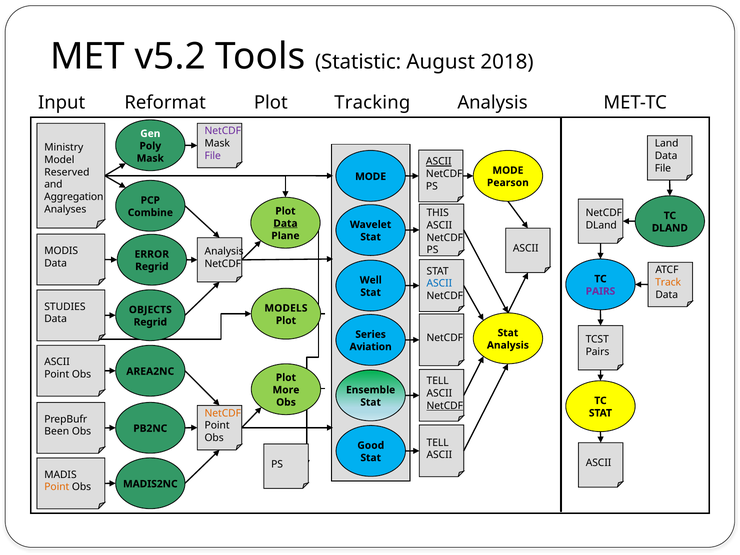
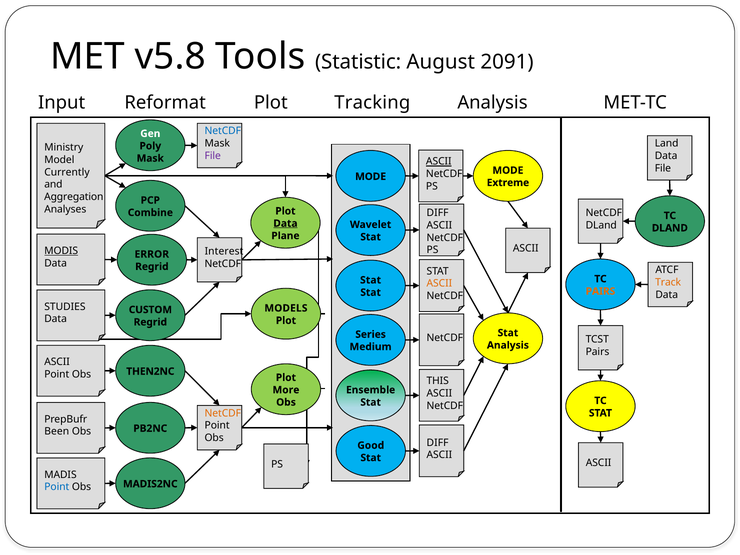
v5.2: v5.2 -> v5.8
2018: 2018 -> 2091
NetCDF at (223, 131) colour: purple -> blue
Reserved: Reserved -> Currently
Pearson: Pearson -> Extreme
THIS at (438, 213): THIS -> DIFF
MODIS underline: none -> present
Analysis at (224, 252): Analysis -> Interest
Well at (371, 280): Well -> Stat
ASCII at (439, 283) colour: blue -> orange
PAIRS at (600, 291) colour: purple -> orange
OBJECTS: OBJECTS -> CUSTOM
Aviation: Aviation -> Medium
AREA2NC: AREA2NC -> THEN2NC
TELL at (438, 381): TELL -> THIS
NetCDF at (445, 406) underline: present -> none
TELL at (438, 443): TELL -> DIFF
Point at (57, 487) colour: orange -> blue
